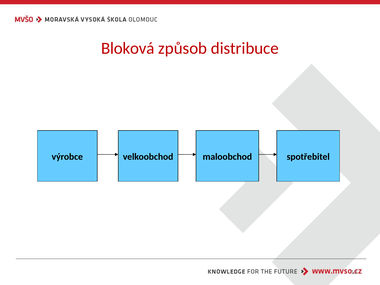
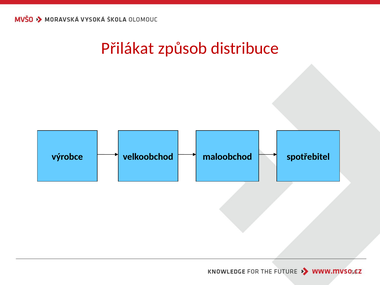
Bloková: Bloková -> Přilákat
